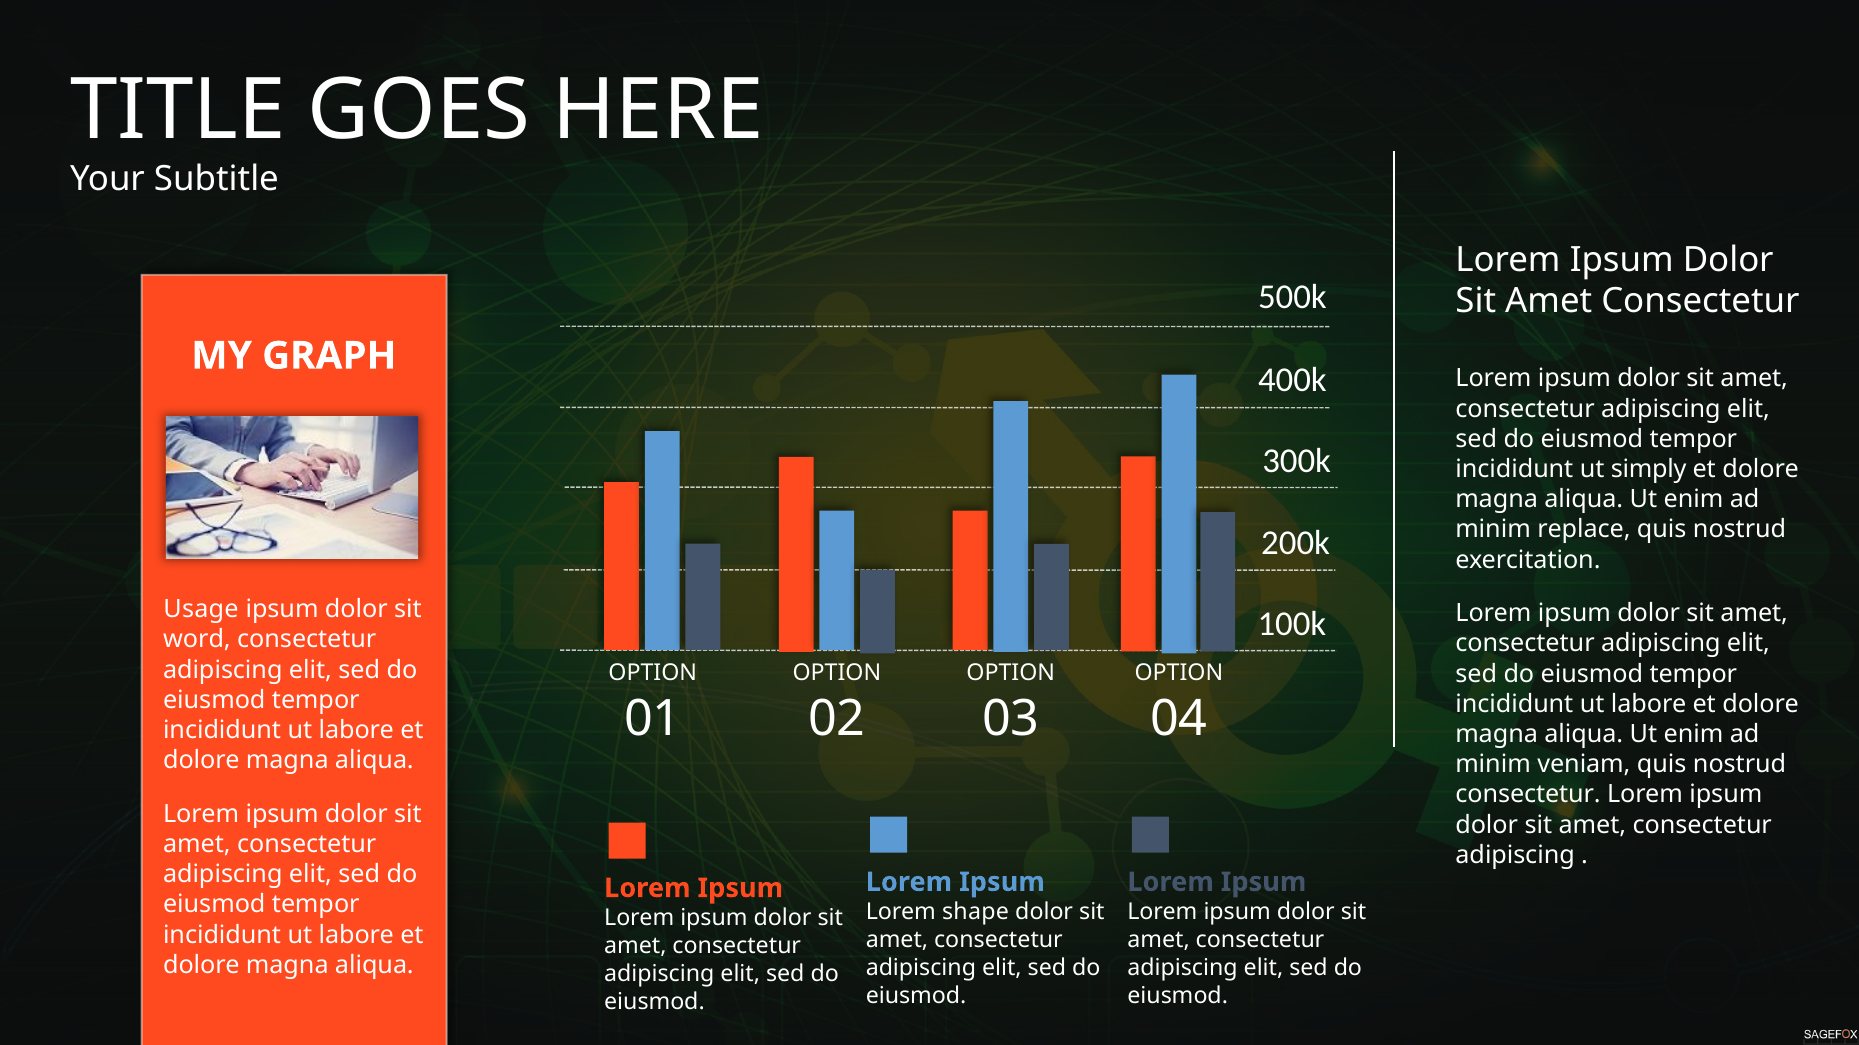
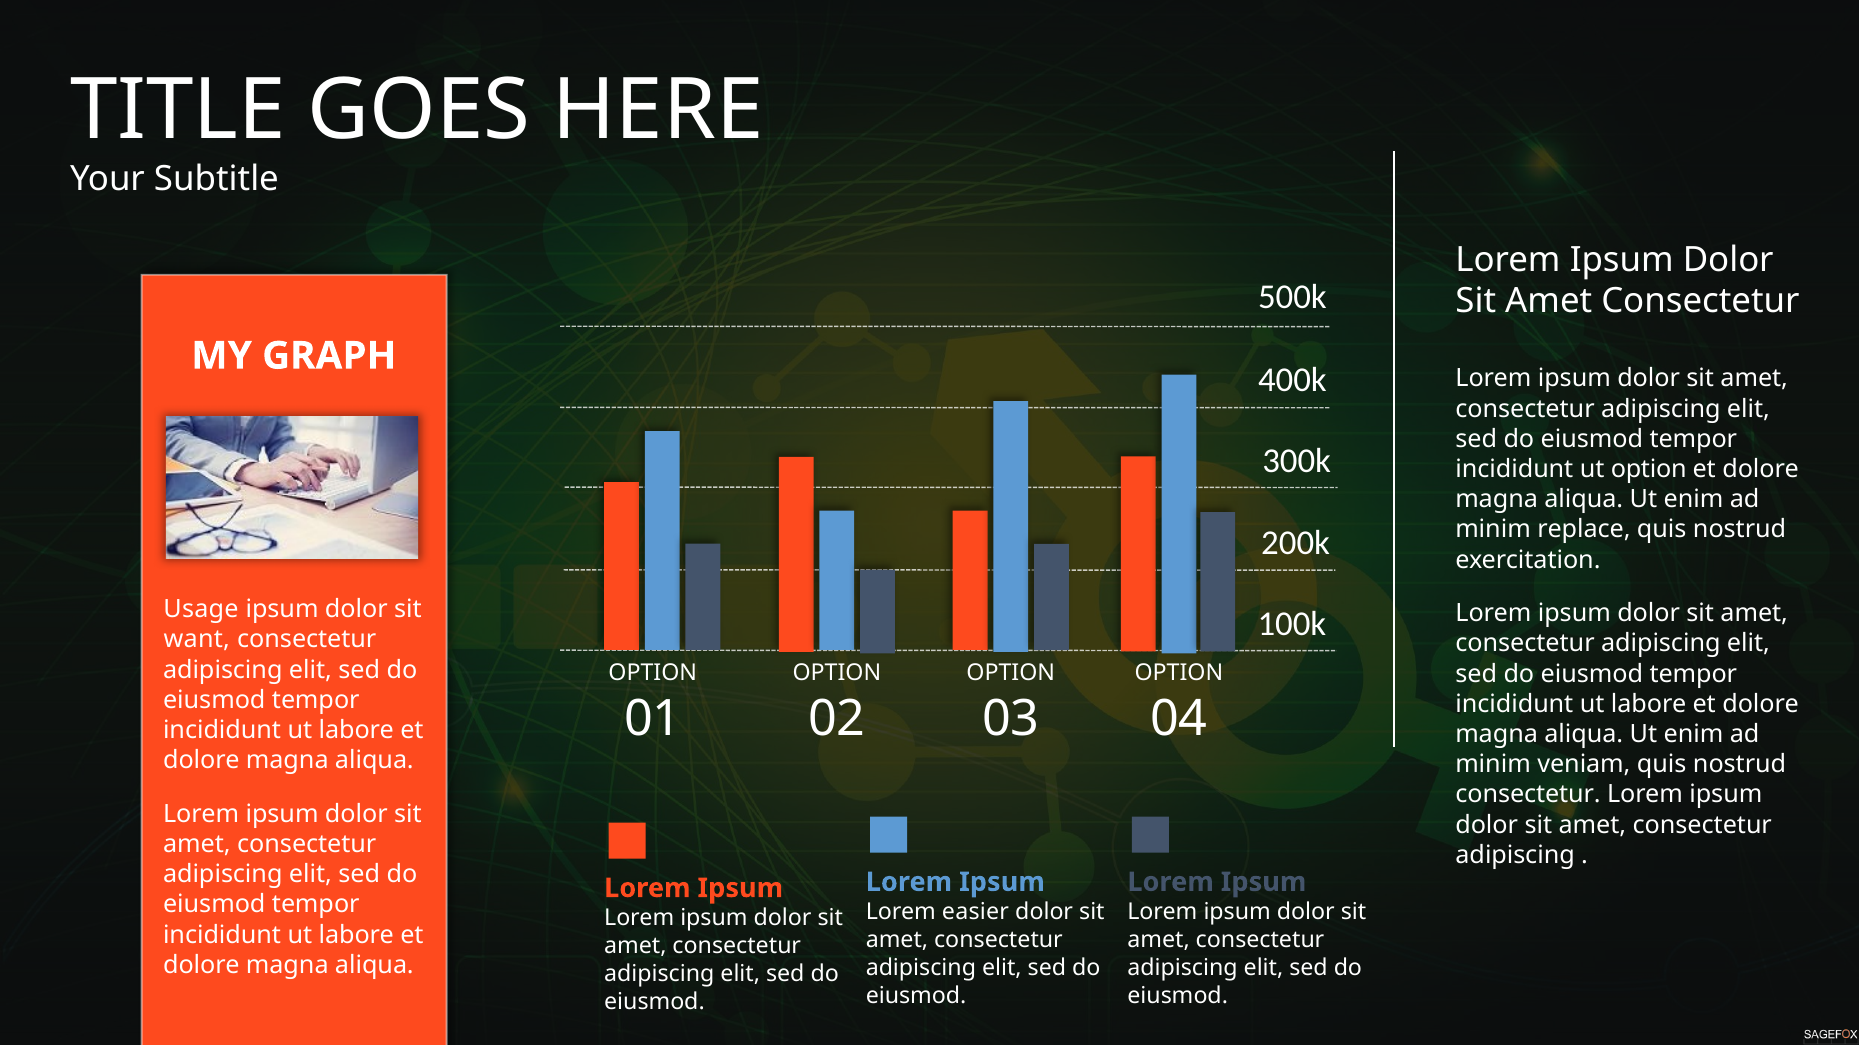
ut simply: simply -> option
word: word -> want
shape: shape -> easier
